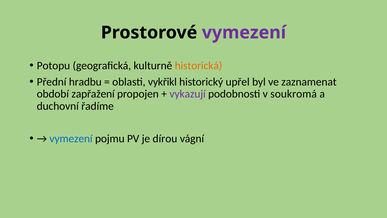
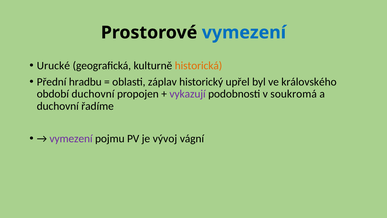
vymezení at (244, 33) colour: purple -> blue
Potopu: Potopu -> Urucké
vykřikl: vykřikl -> záplav
zaznamenat: zaznamenat -> královského
období zapřažení: zapřažení -> duchovní
vymezení at (71, 138) colour: blue -> purple
dírou: dírou -> vývoj
